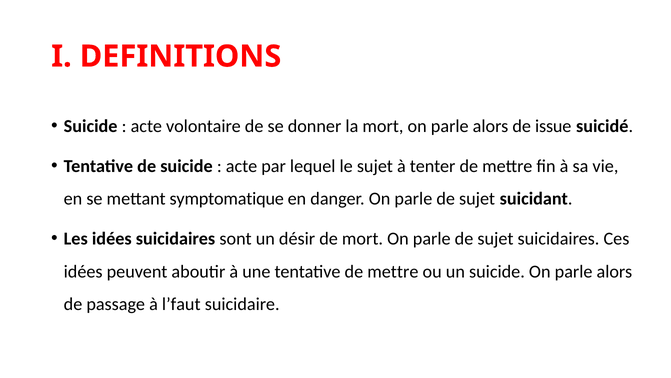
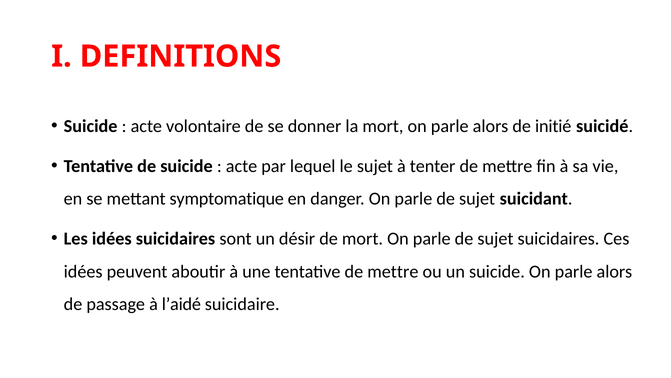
issue: issue -> initié
l’faut: l’faut -> l’aidé
